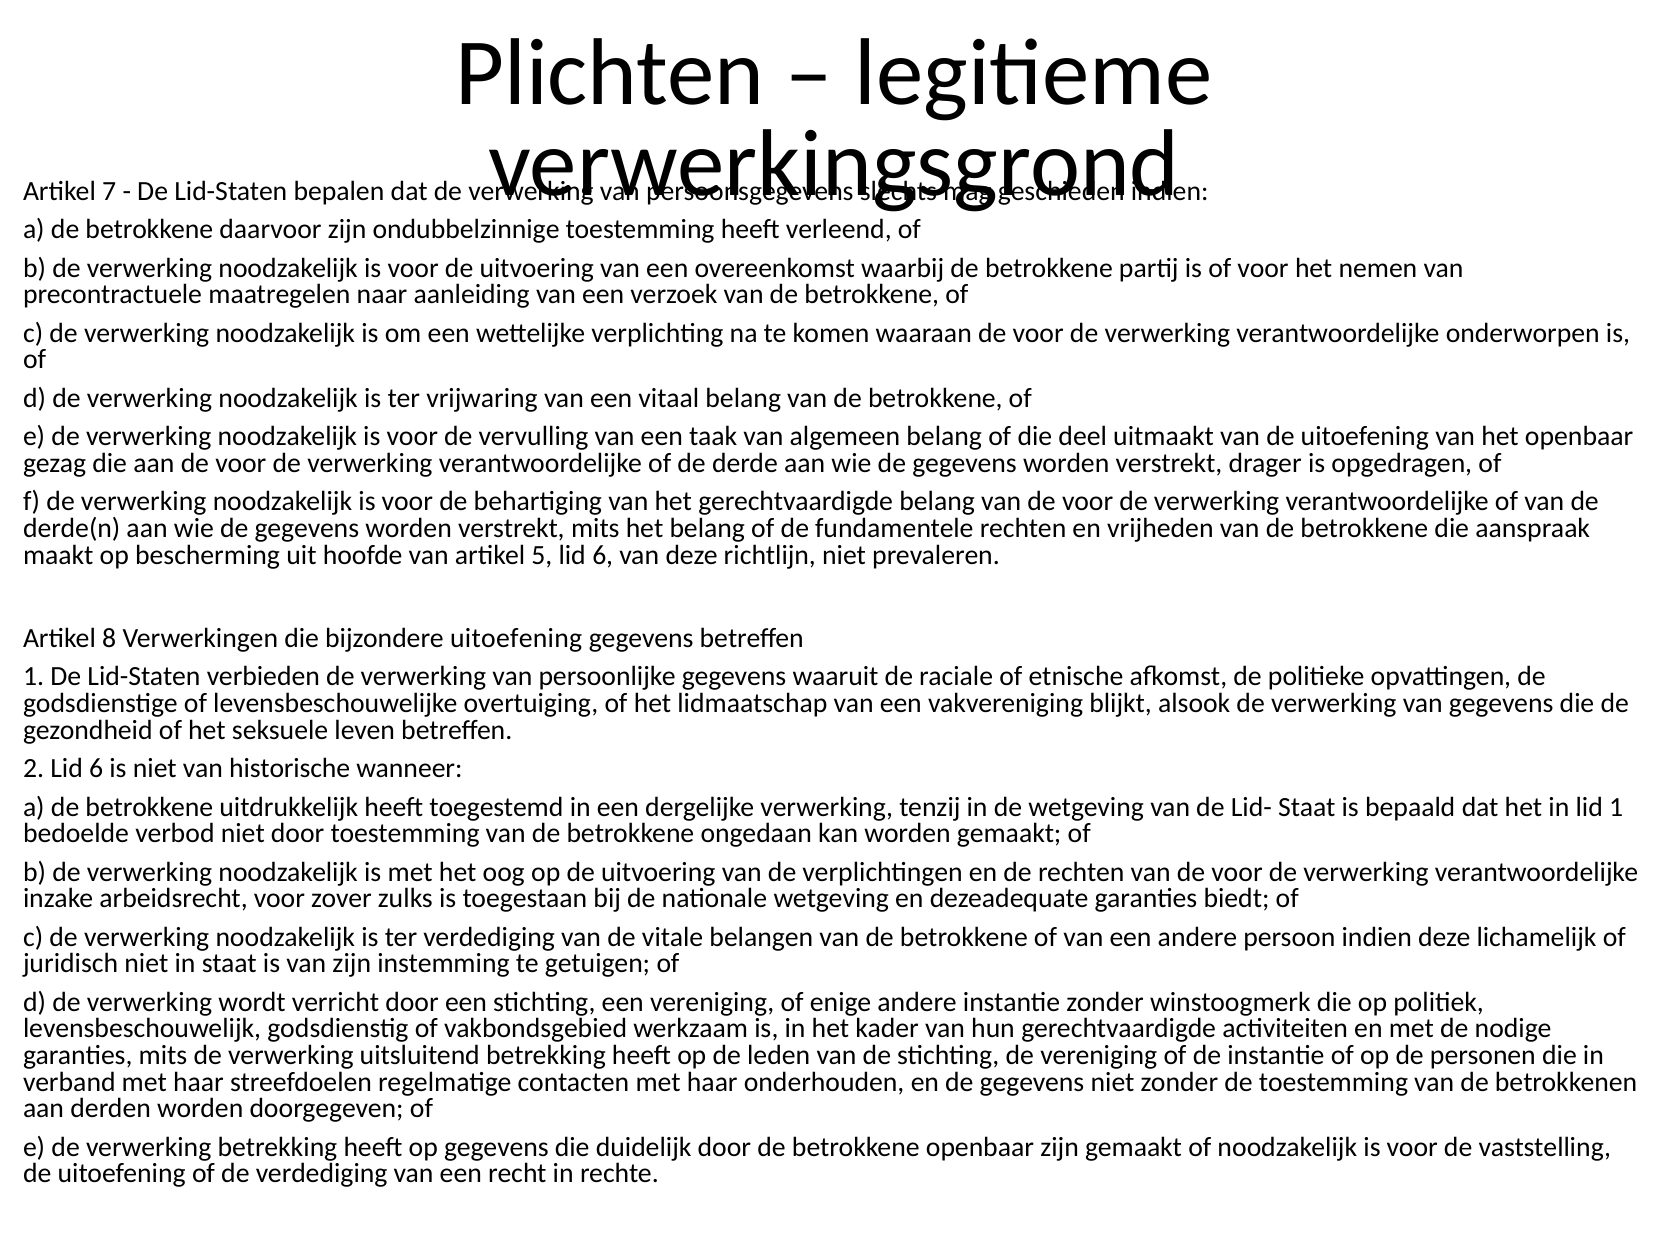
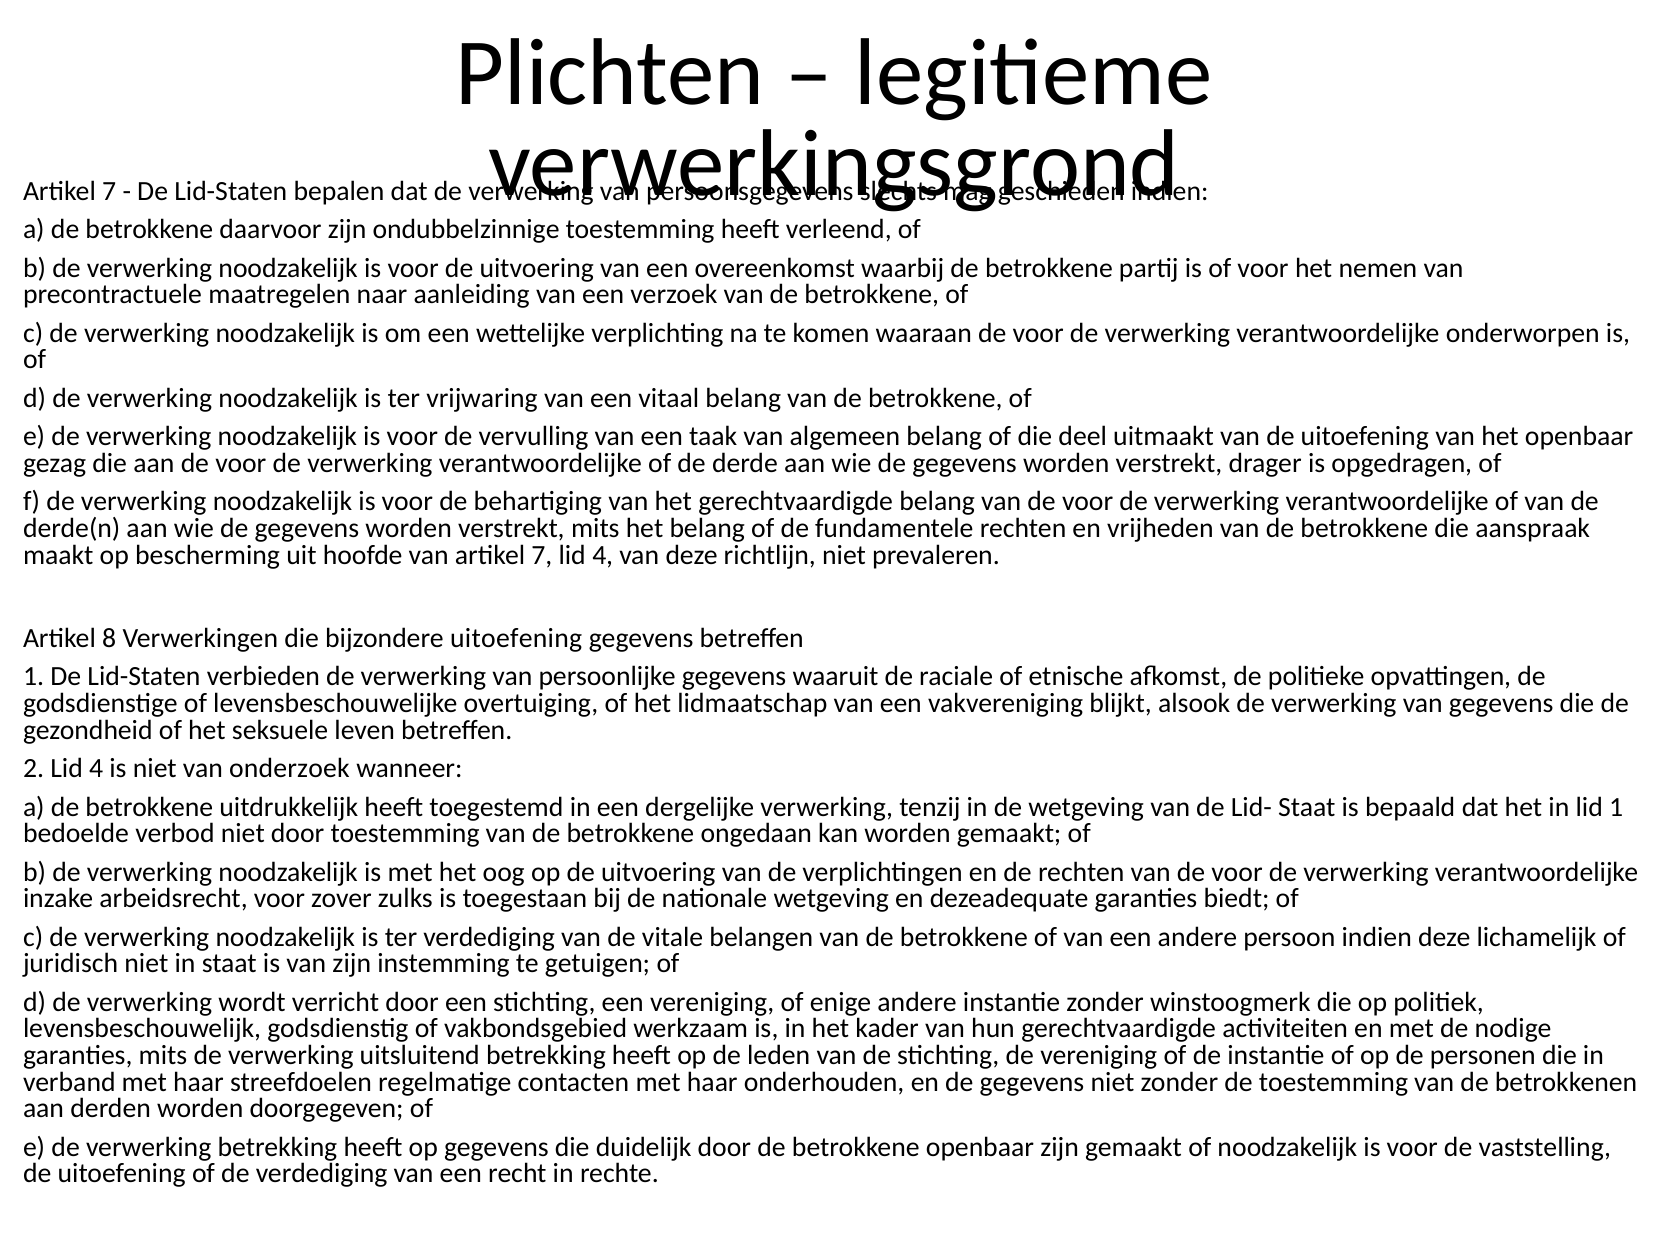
van artikel 5: 5 -> 7
6 at (603, 555): 6 -> 4
2 Lid 6: 6 -> 4
historische: historische -> onderzoek
